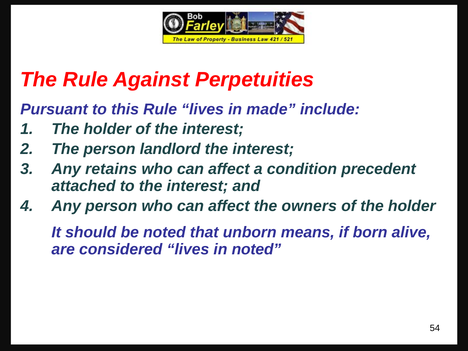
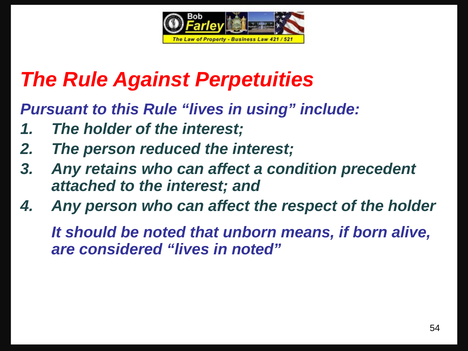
made: made -> using
landlord: landlord -> reduced
owners: owners -> respect
